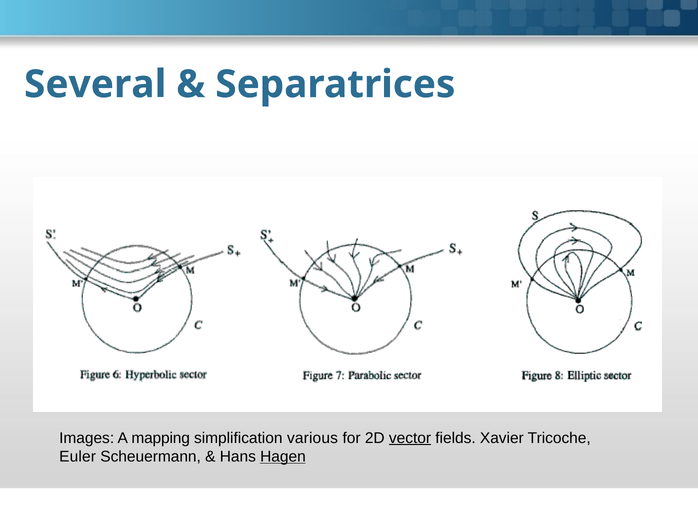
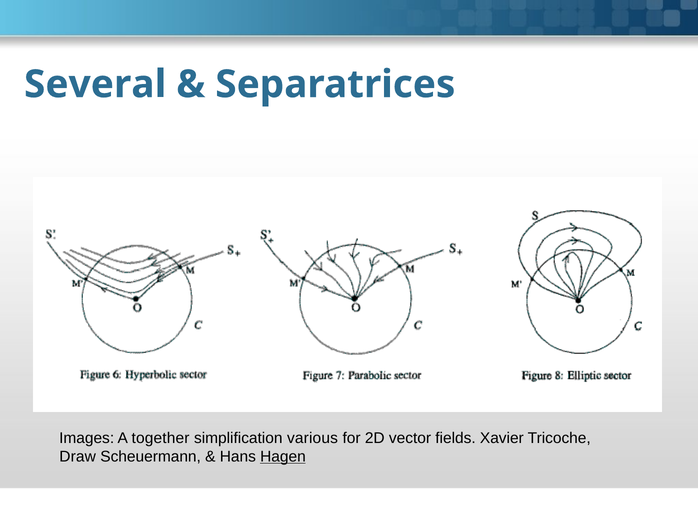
mapping: mapping -> together
vector underline: present -> none
Euler: Euler -> Draw
